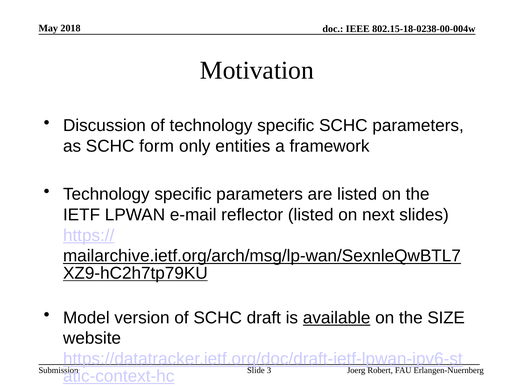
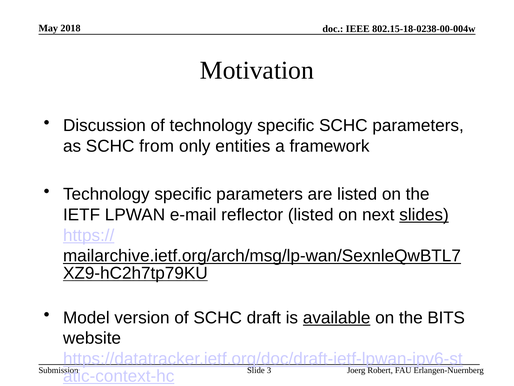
form: form -> from
slides underline: none -> present
SIZE: SIZE -> BITS
